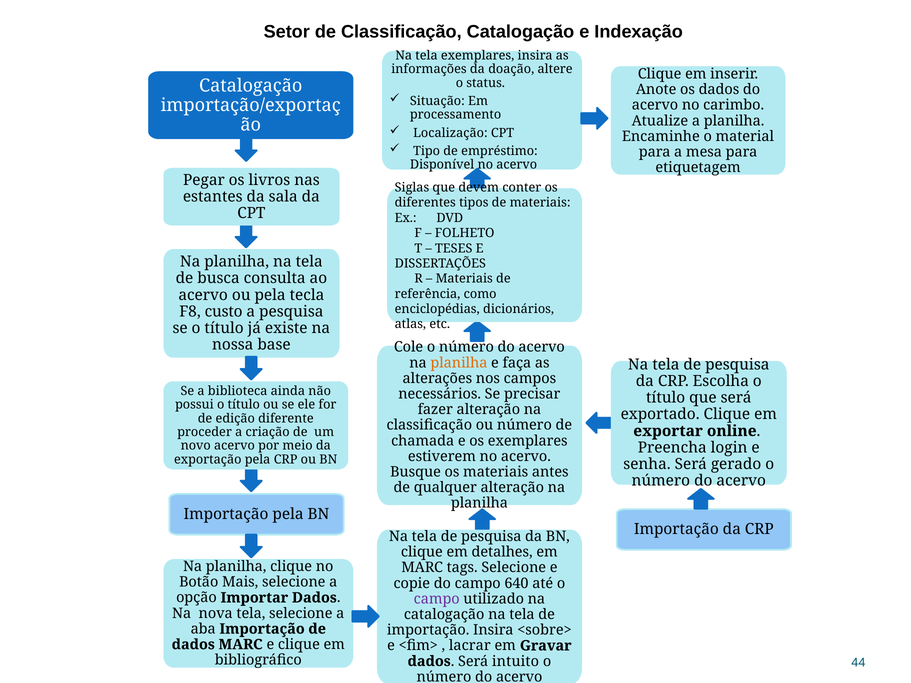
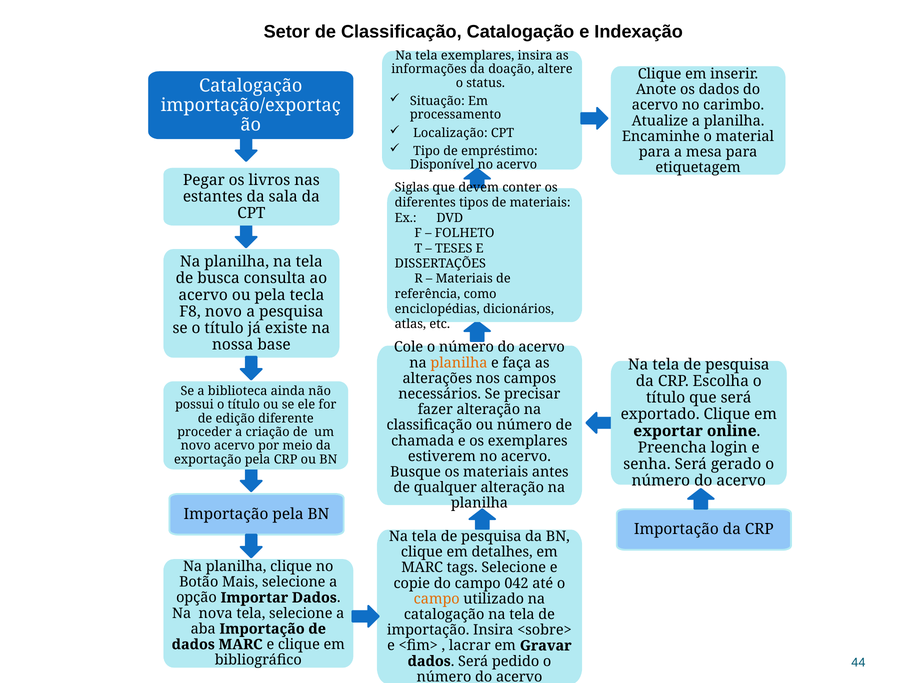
F8 custo: custo -> novo
640: 640 -> 042
campo at (437, 599) colour: purple -> orange
intuito: intuito -> pedido
